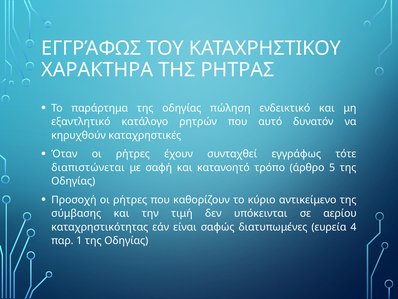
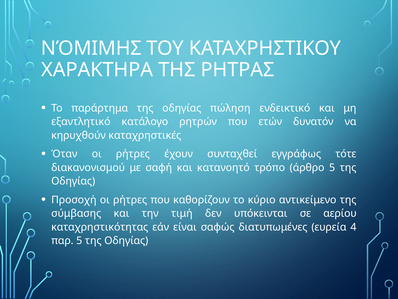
ΕΓΓΡΆΦΩΣ at (91, 48): ΕΓΓΡΆΦΩΣ -> ΝΌΜΙΜΗΣ
αυτό: αυτό -> ετών
διαπιστώνεται: διαπιστώνεται -> διακανονισμού
παρ 1: 1 -> 5
